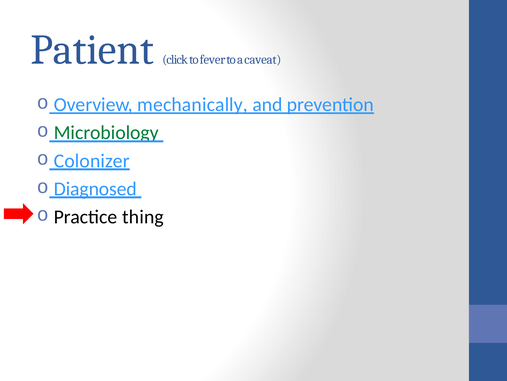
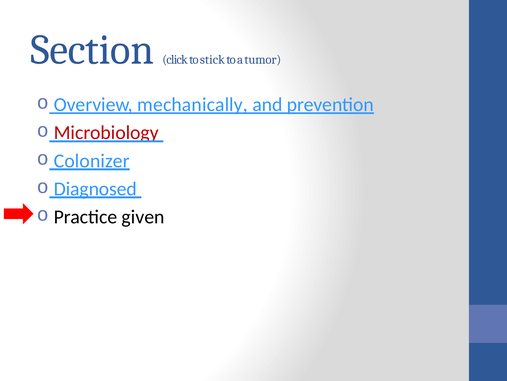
Patient: Patient -> Section
fever: fever -> stick
caveat: caveat -> tumor
Microbiology colour: green -> red
thing: thing -> given
